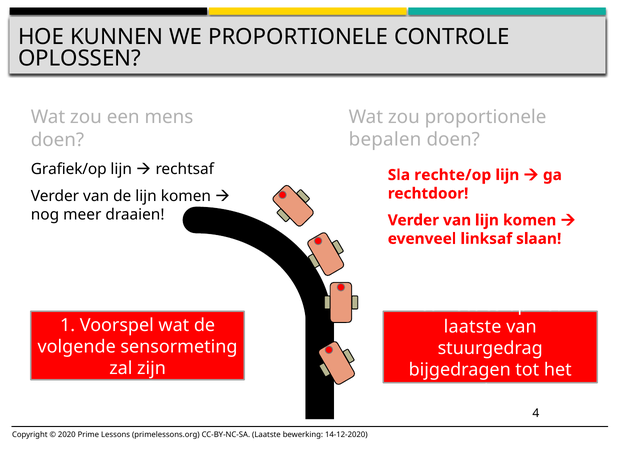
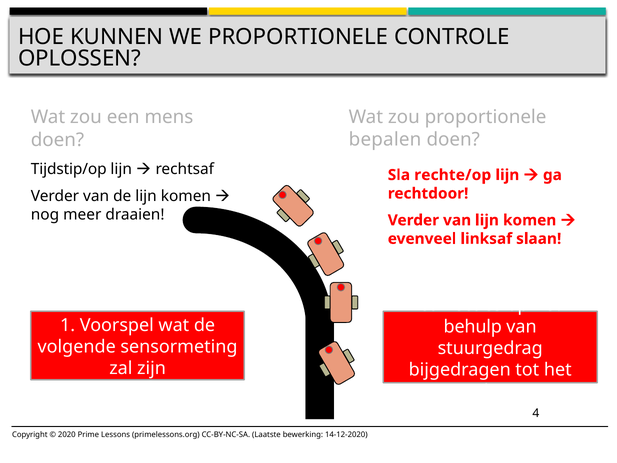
Grafiek/op: Grafiek/op -> Tijdstip/op
laatste at (473, 326): laatste -> behulp
